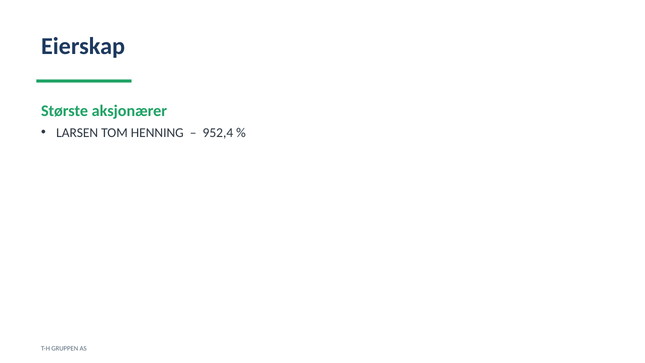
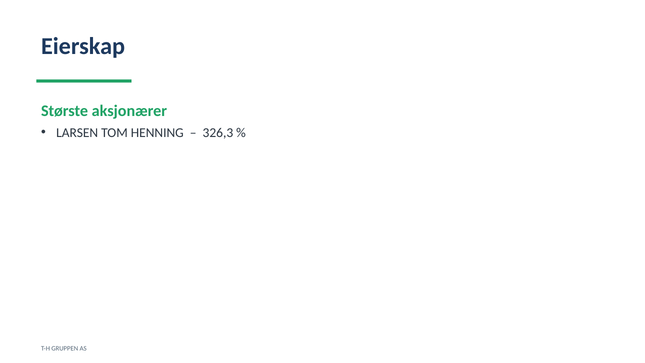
952,4: 952,4 -> 326,3
